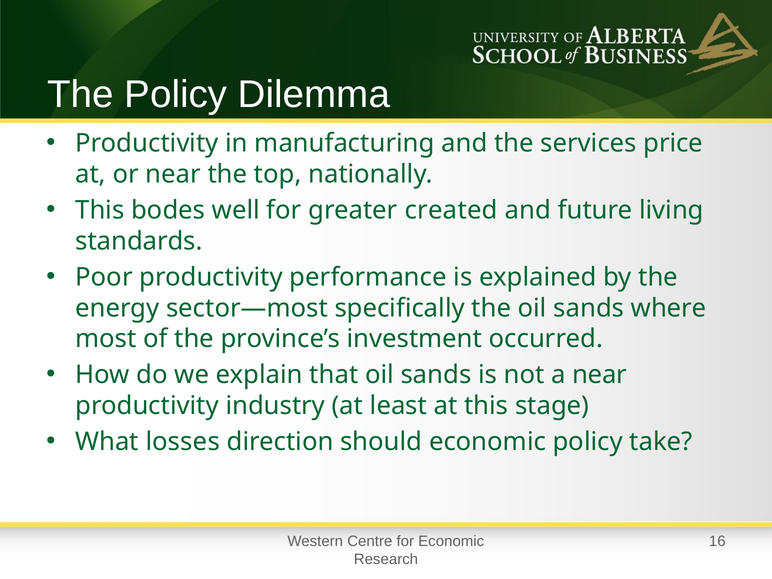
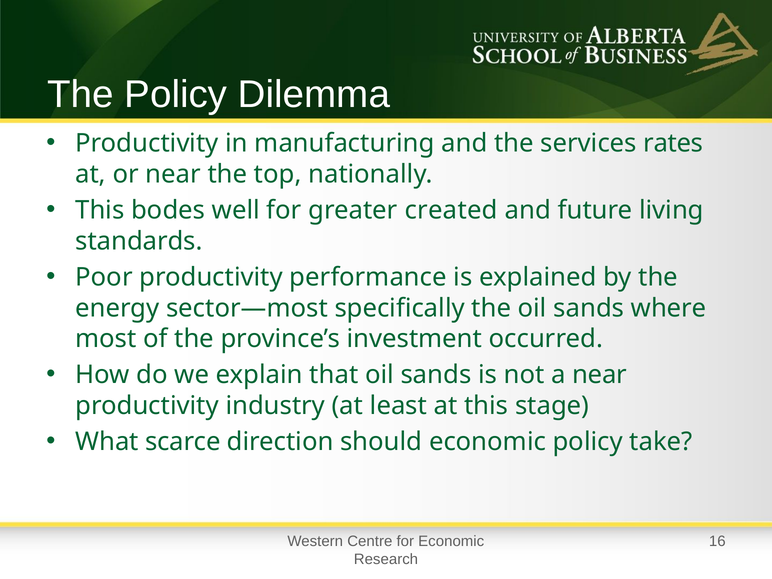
price: price -> rates
losses: losses -> scarce
